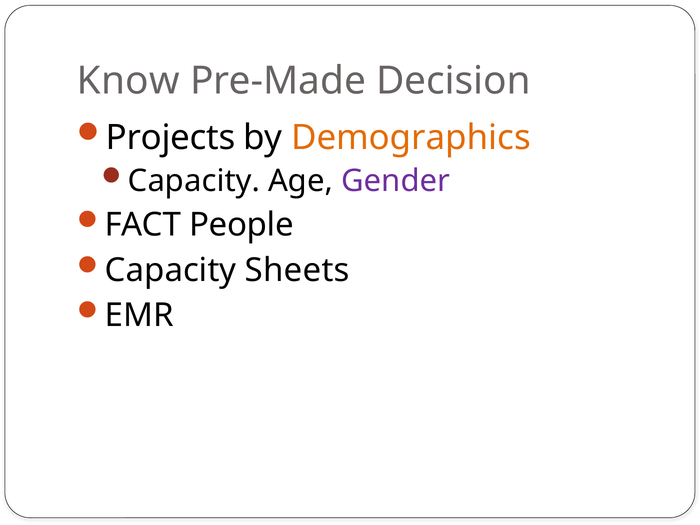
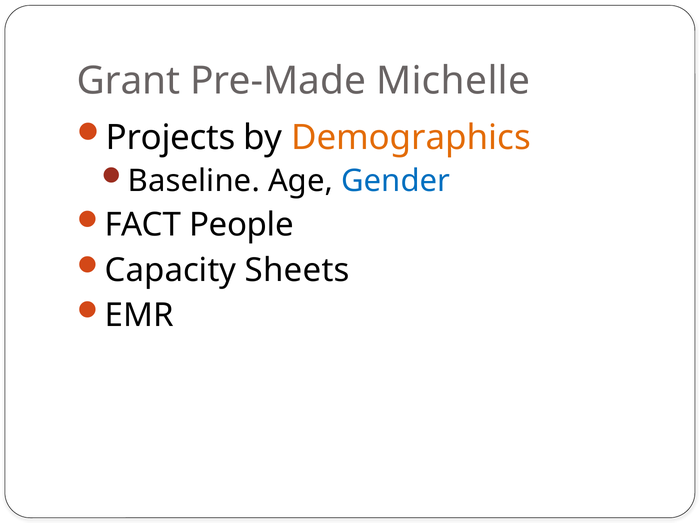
Know: Know -> Grant
Decision: Decision -> Michelle
Capacity at (194, 181): Capacity -> Baseline
Gender colour: purple -> blue
